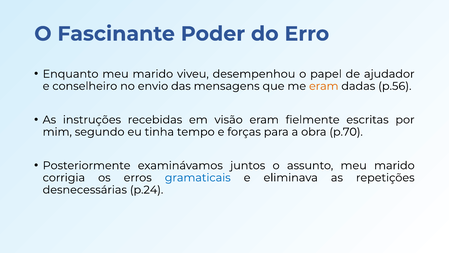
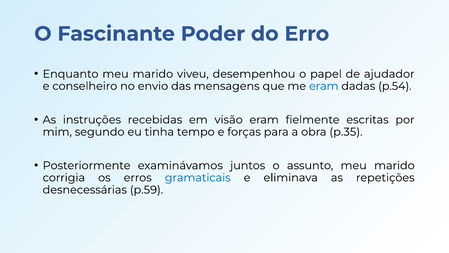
eram at (324, 86) colour: orange -> blue
p.56: p.56 -> p.54
p.70: p.70 -> p.35
p.24: p.24 -> p.59
